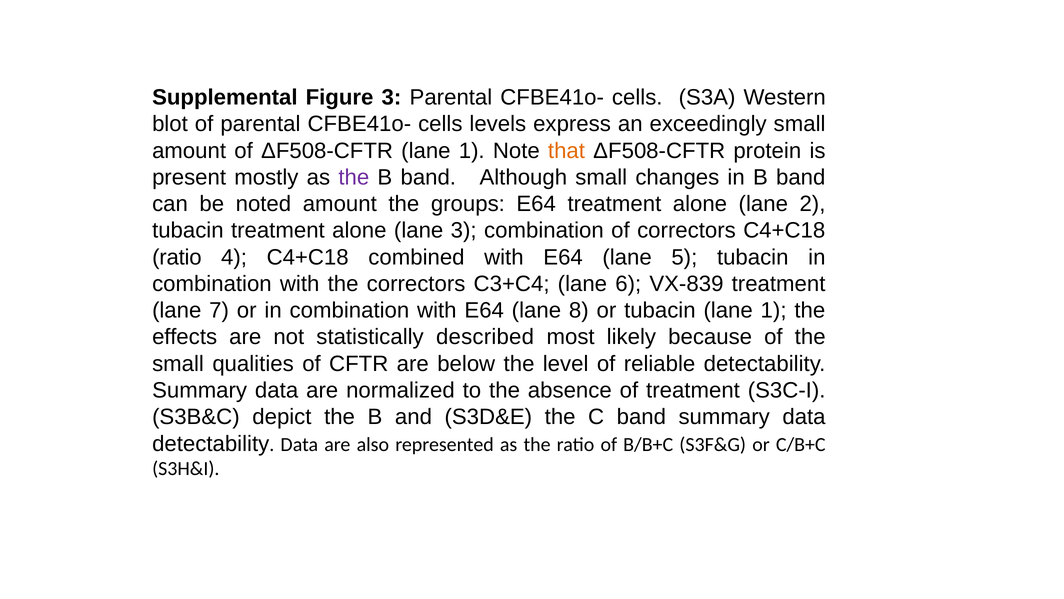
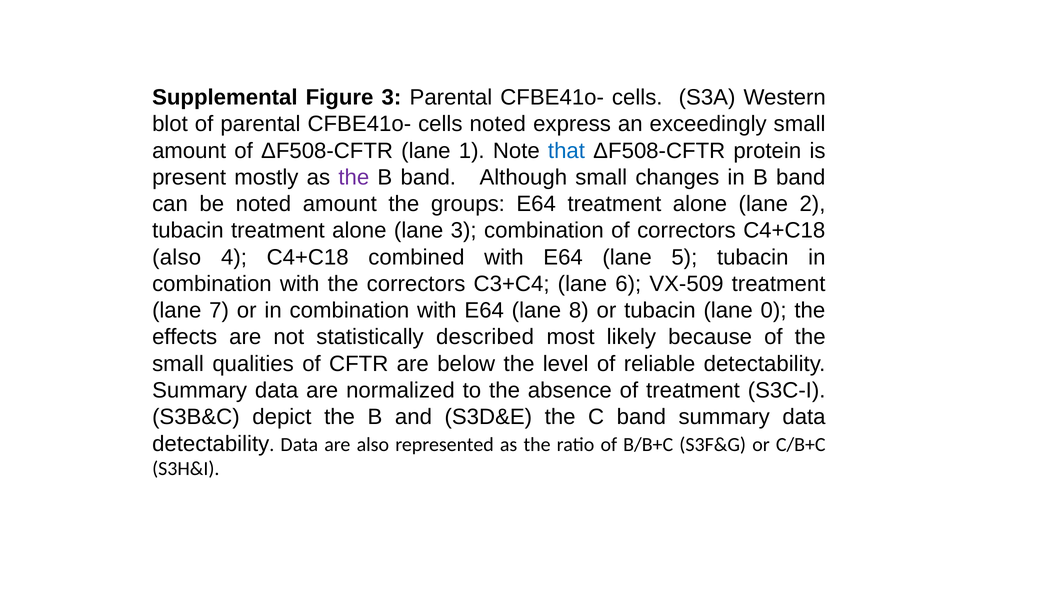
cells levels: levels -> noted
that colour: orange -> blue
ratio at (177, 257): ratio -> also
VX-839: VX-839 -> VX-509
tubacin lane 1: 1 -> 0
